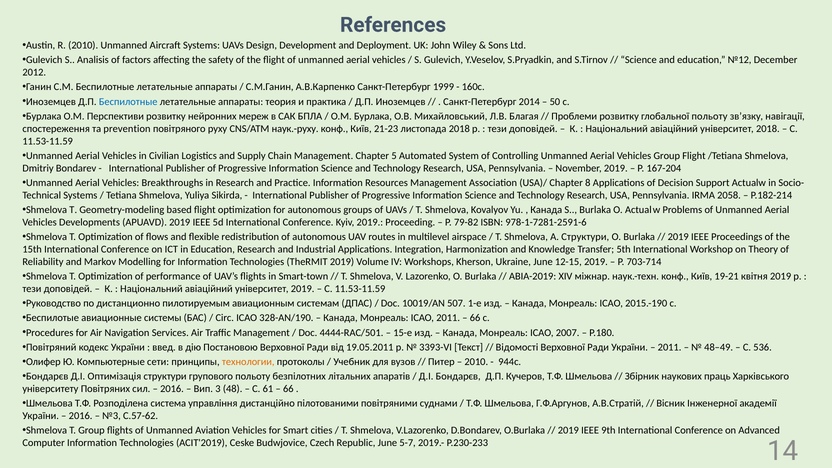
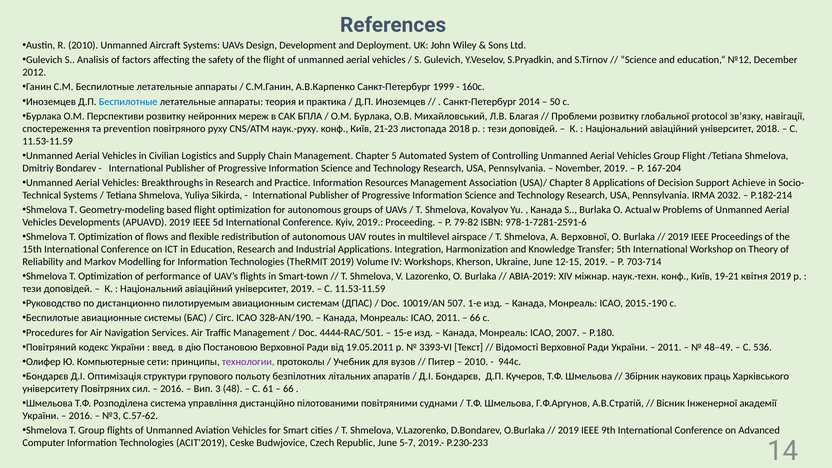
глобальної польоту: польоту -> protocol
Support Actualw: Actualw -> Achieve
2058: 2058 -> 2032
A Структури: Структури -> Верховної
технологии colour: orange -> purple
